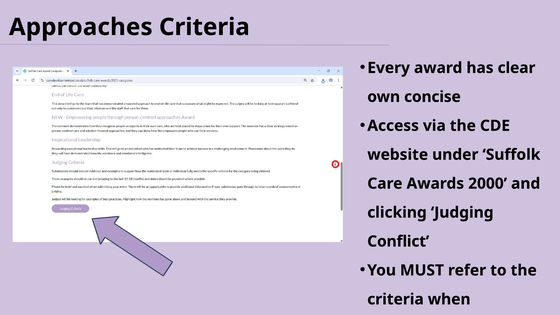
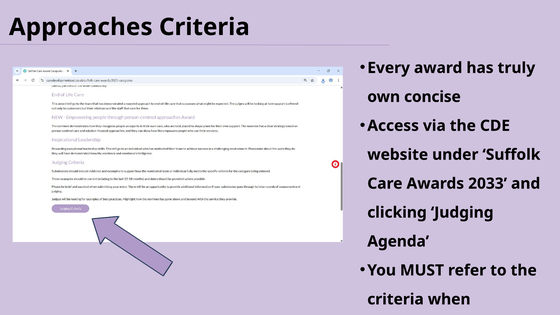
clear: clear -> truly
2000: 2000 -> 2033
Conflict: Conflict -> Agenda
